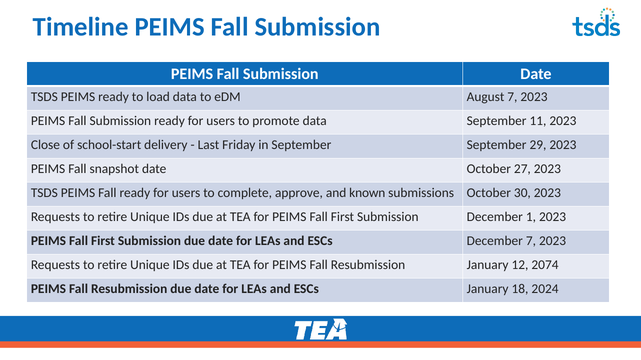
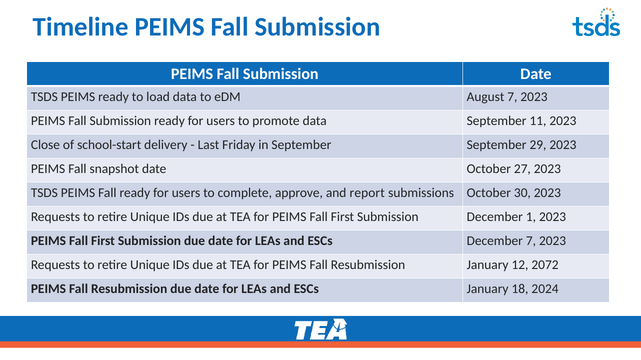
known: known -> report
2074: 2074 -> 2072
